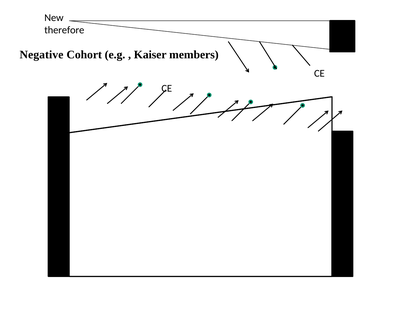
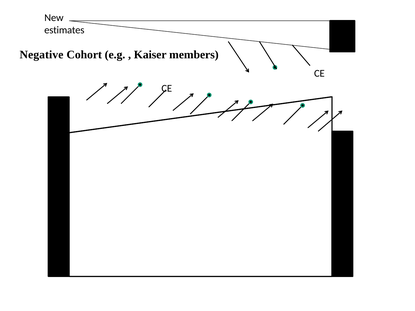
therefore: therefore -> estimates
